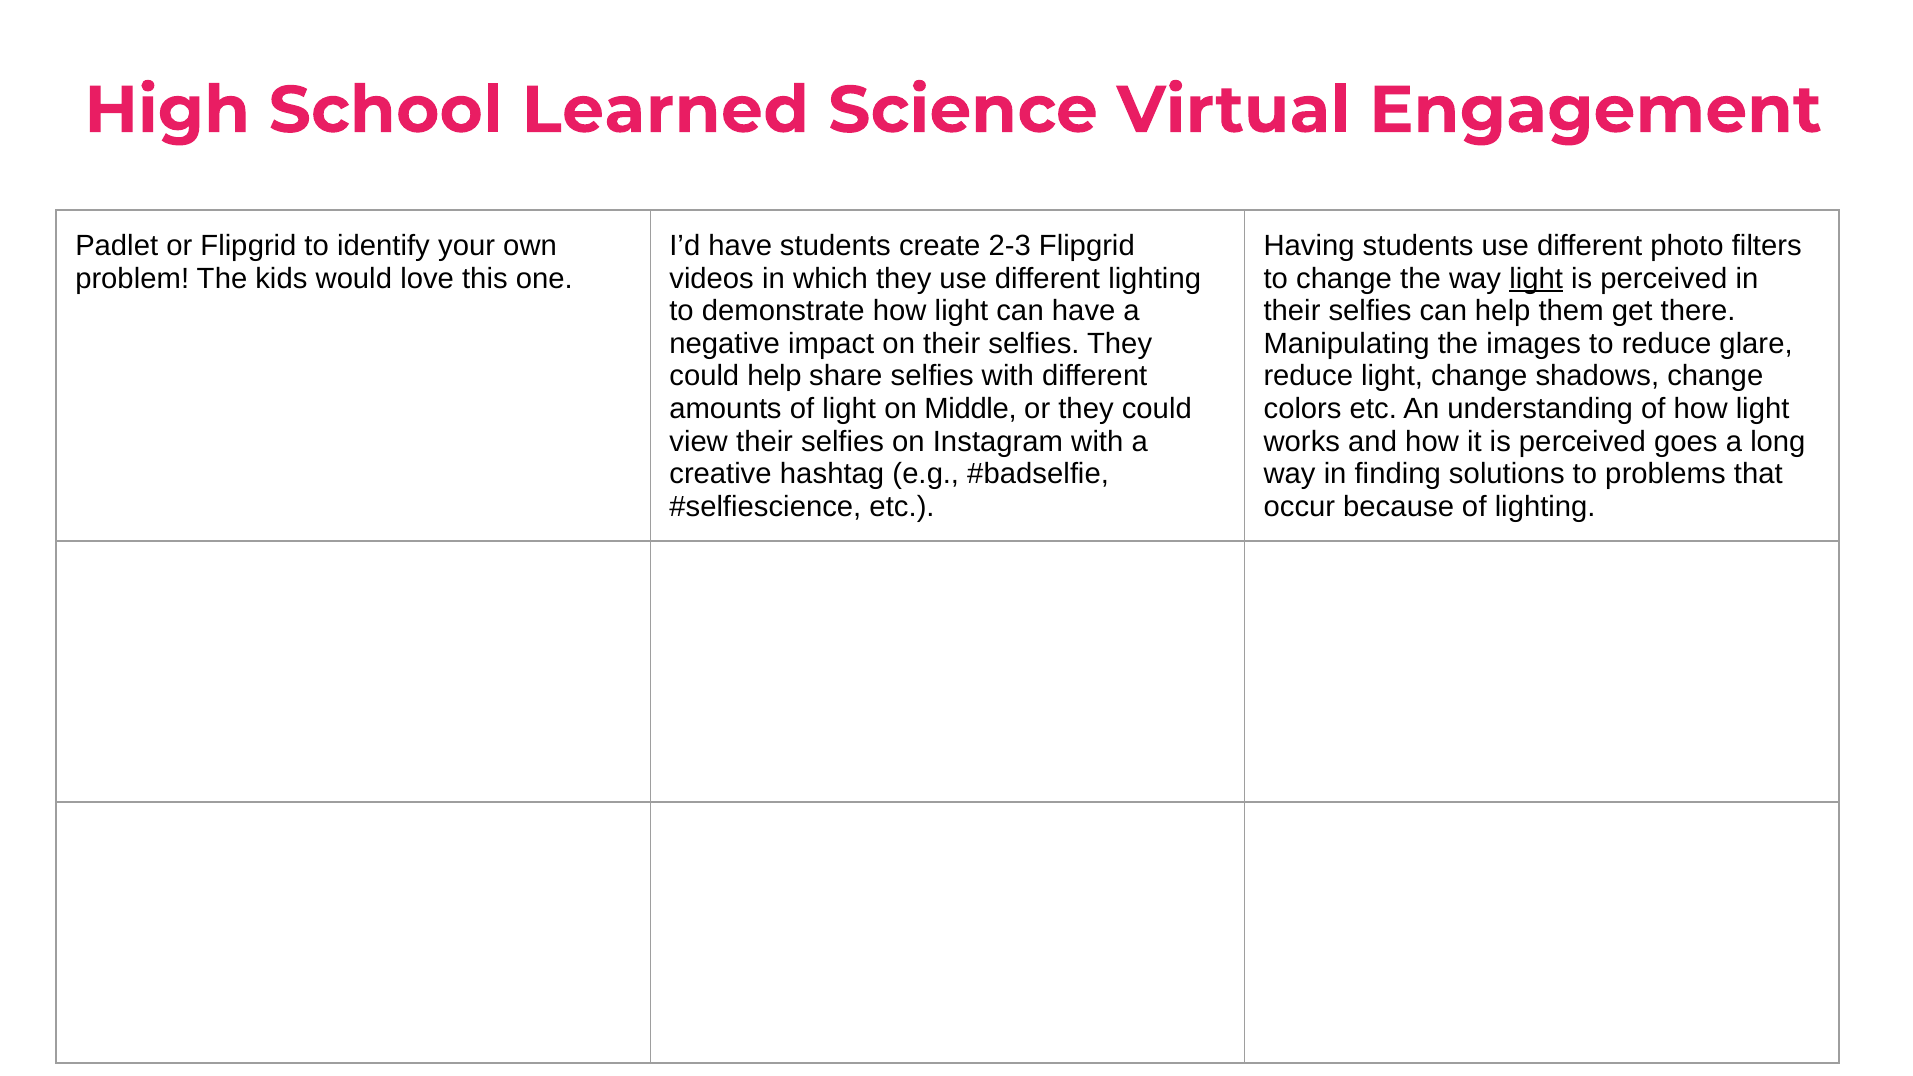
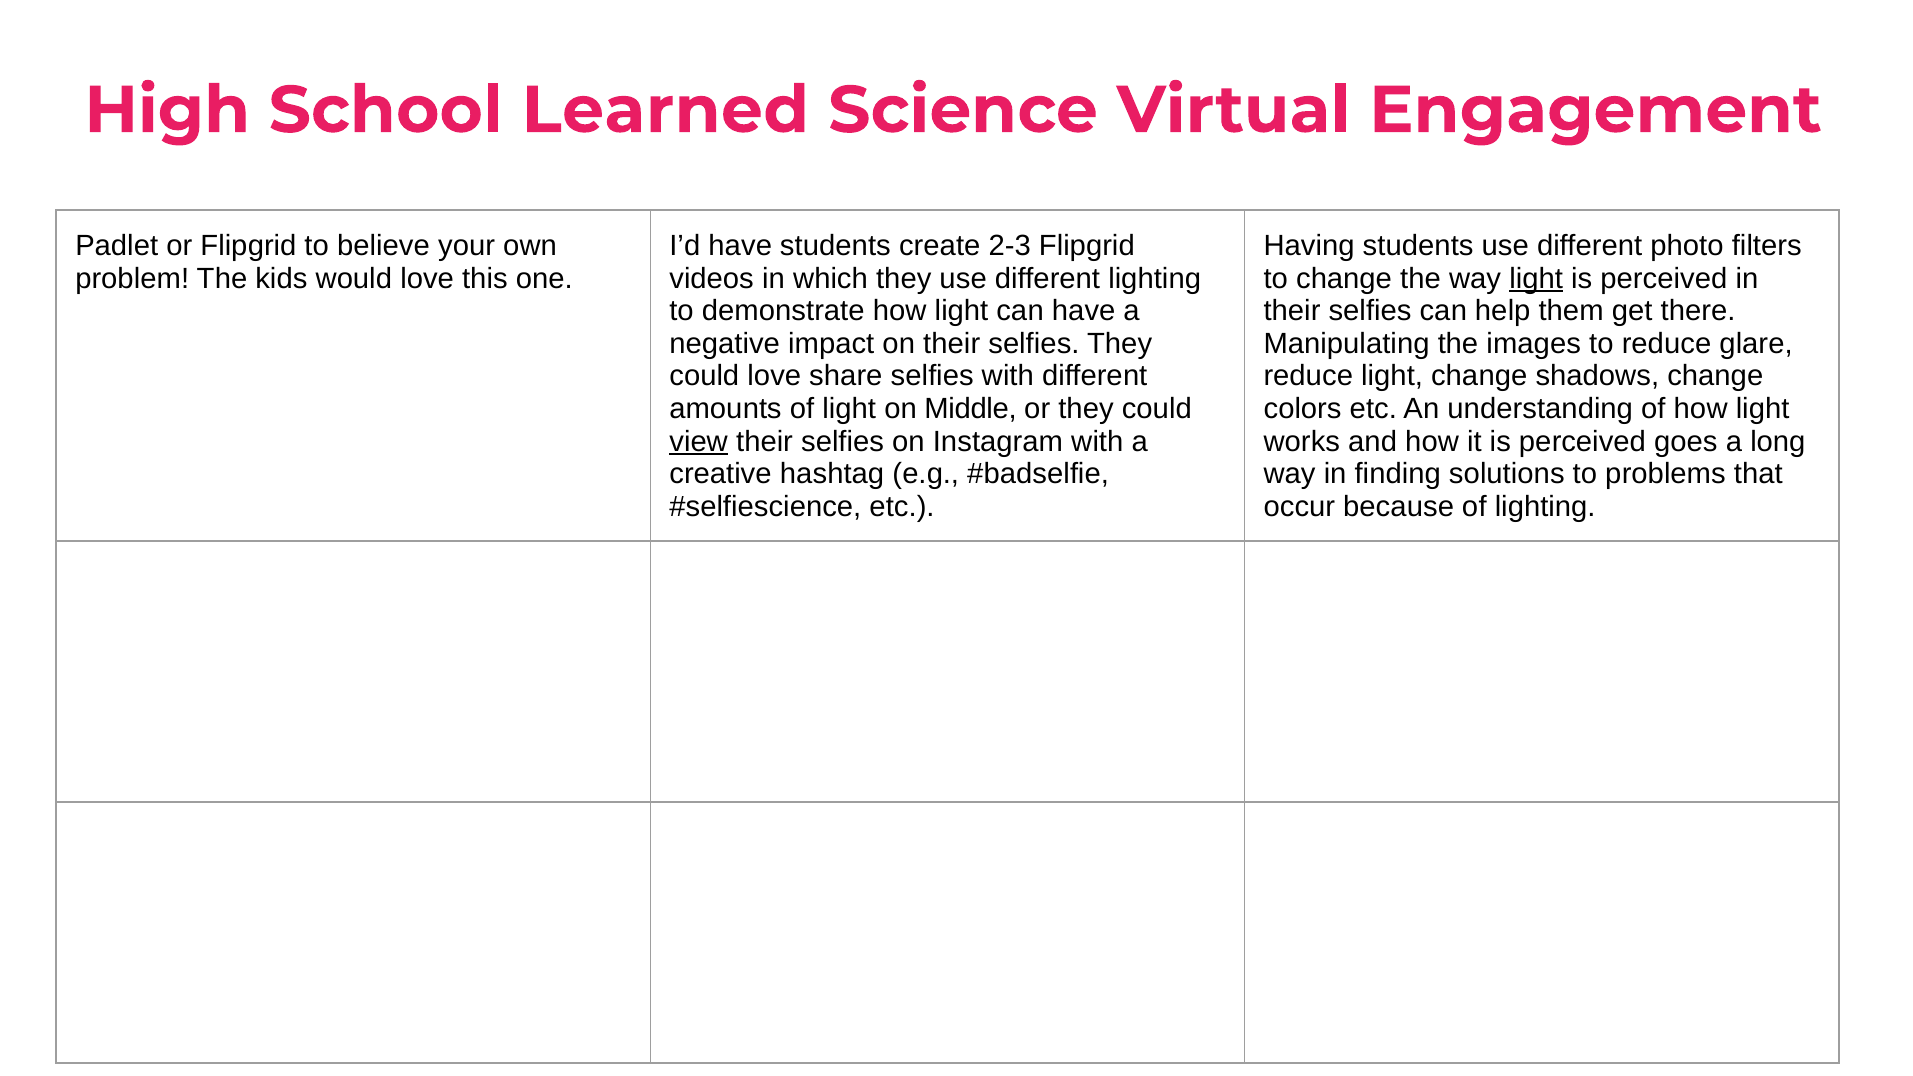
identify: identify -> believe
could help: help -> love
view underline: none -> present
